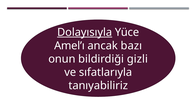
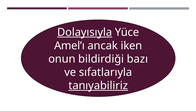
bazı: bazı -> iken
gizli: gizli -> bazı
tanıyabiliriz underline: none -> present
